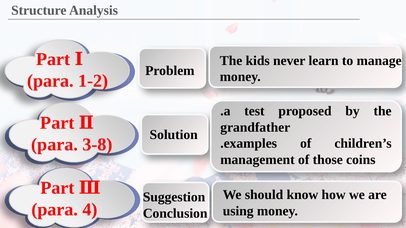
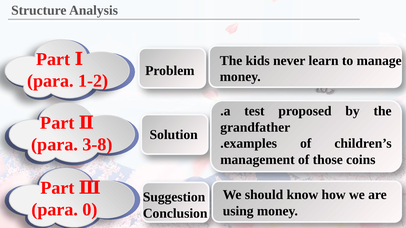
4: 4 -> 0
